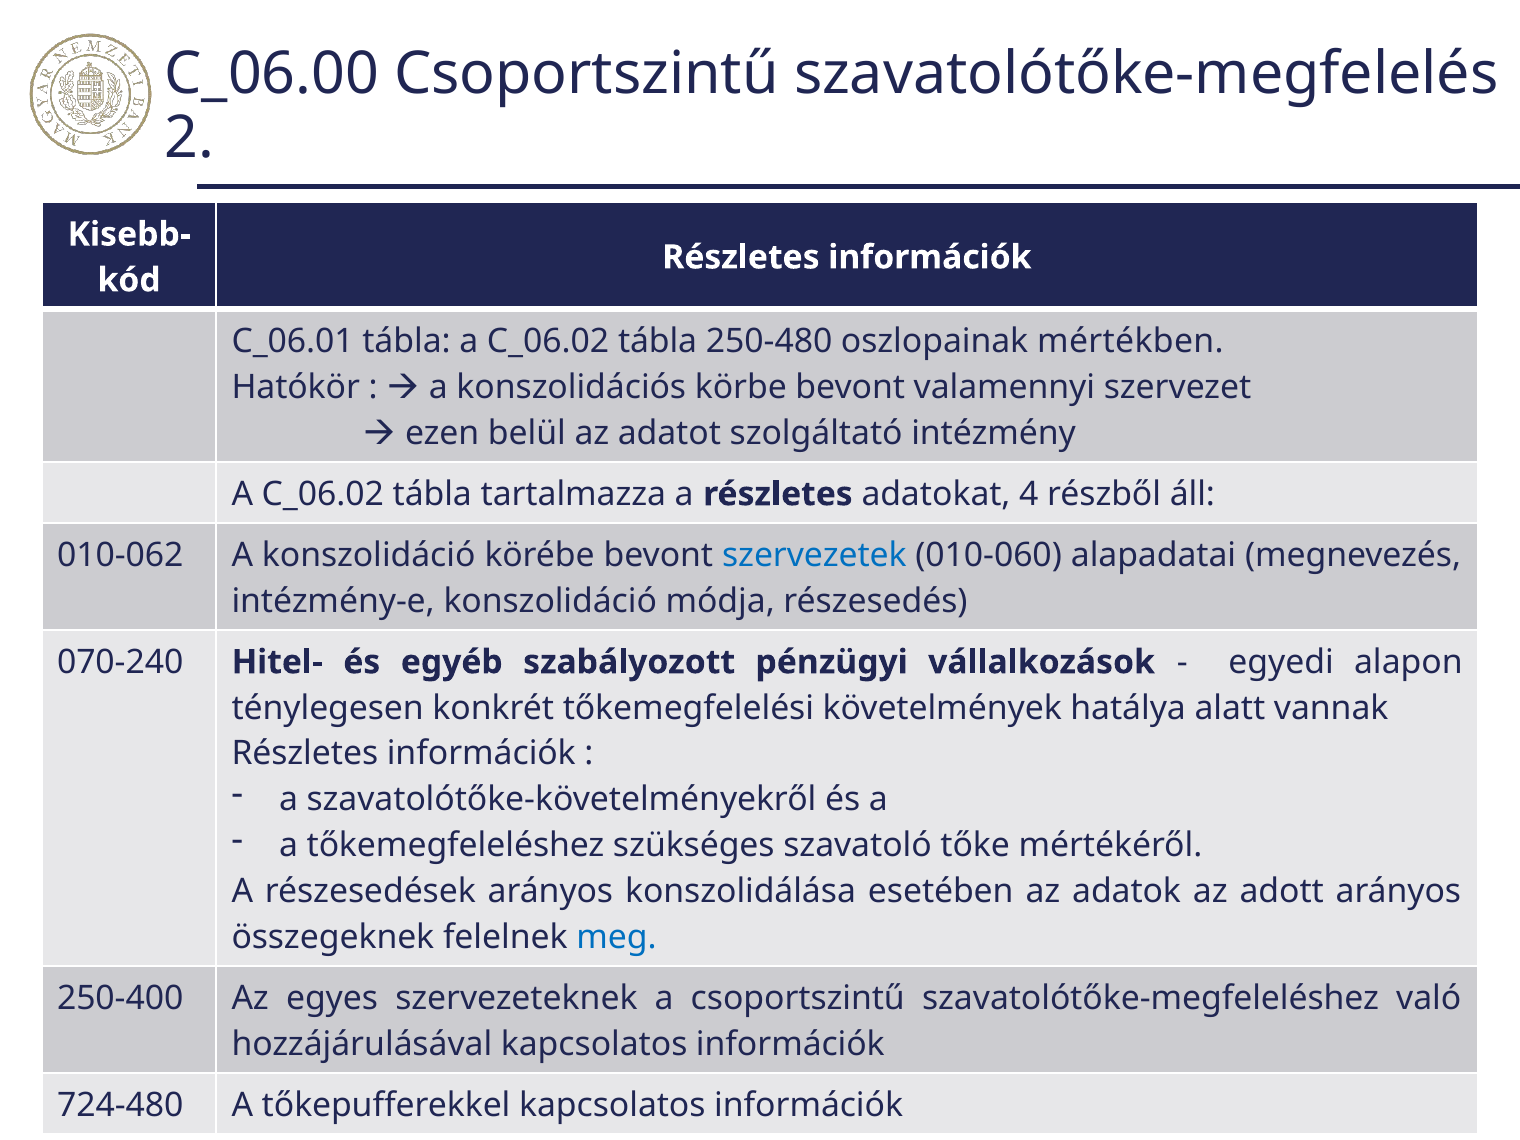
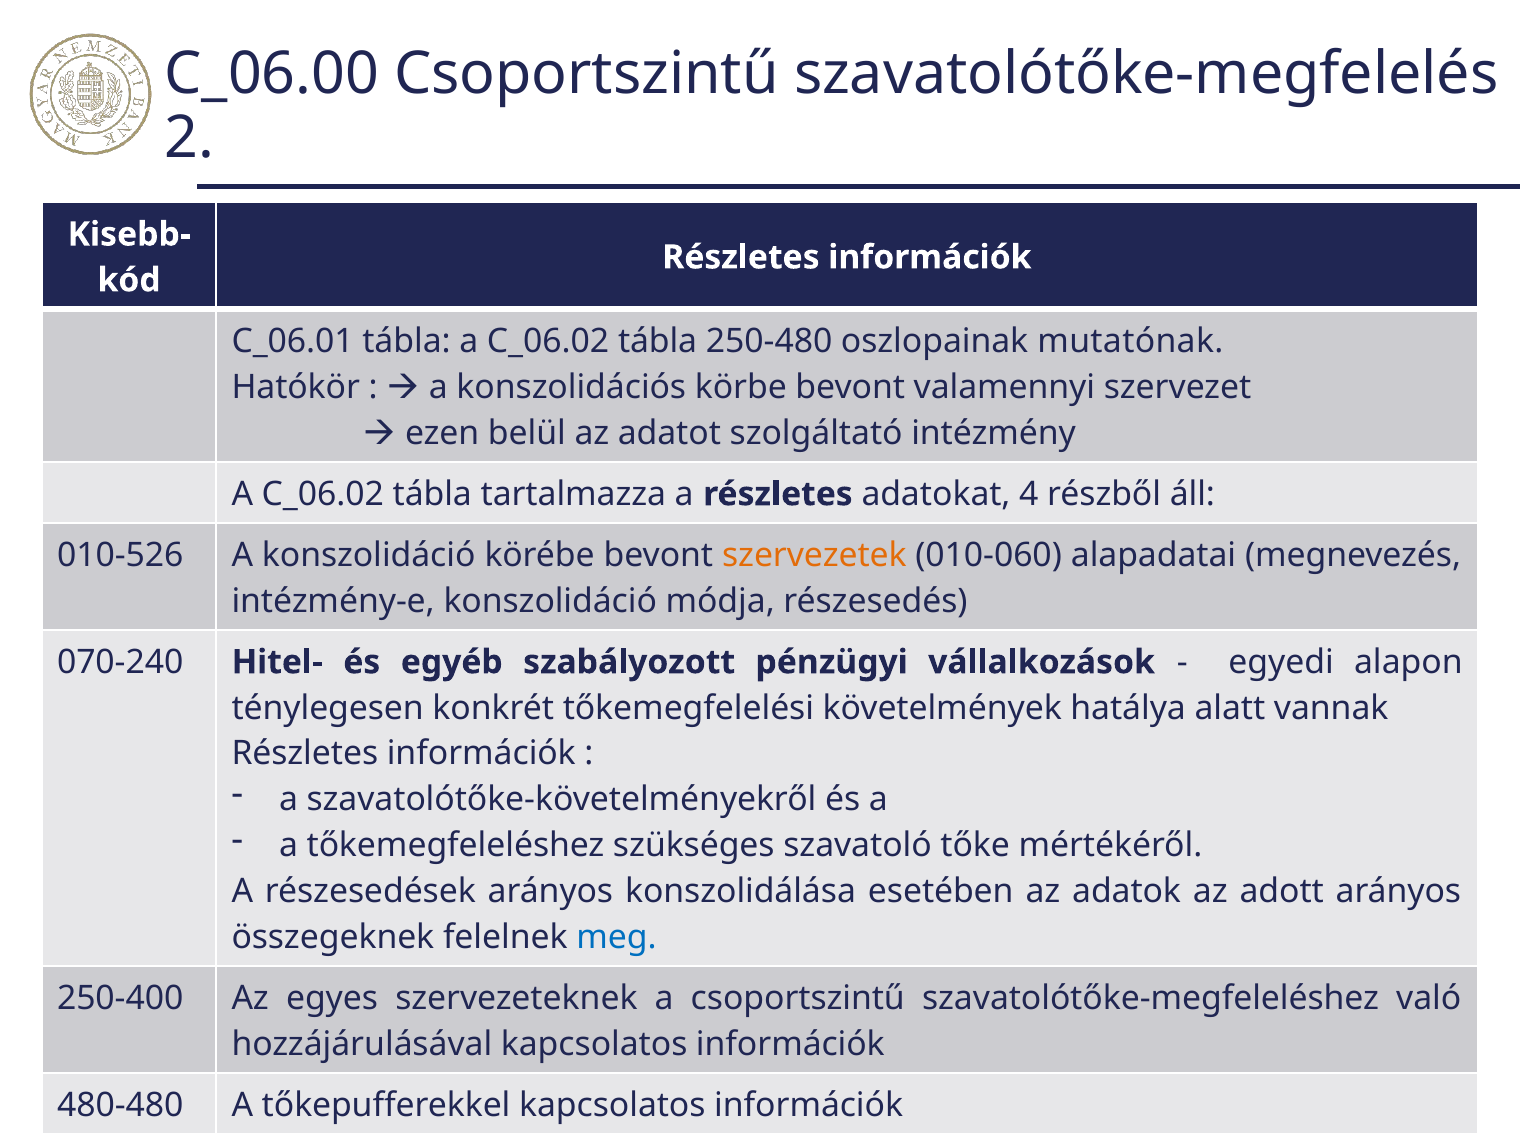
mértékben: mértékben -> mutatónak
010-062: 010-062 -> 010-526
szervezetek colour: blue -> orange
724-480: 724-480 -> 480-480
